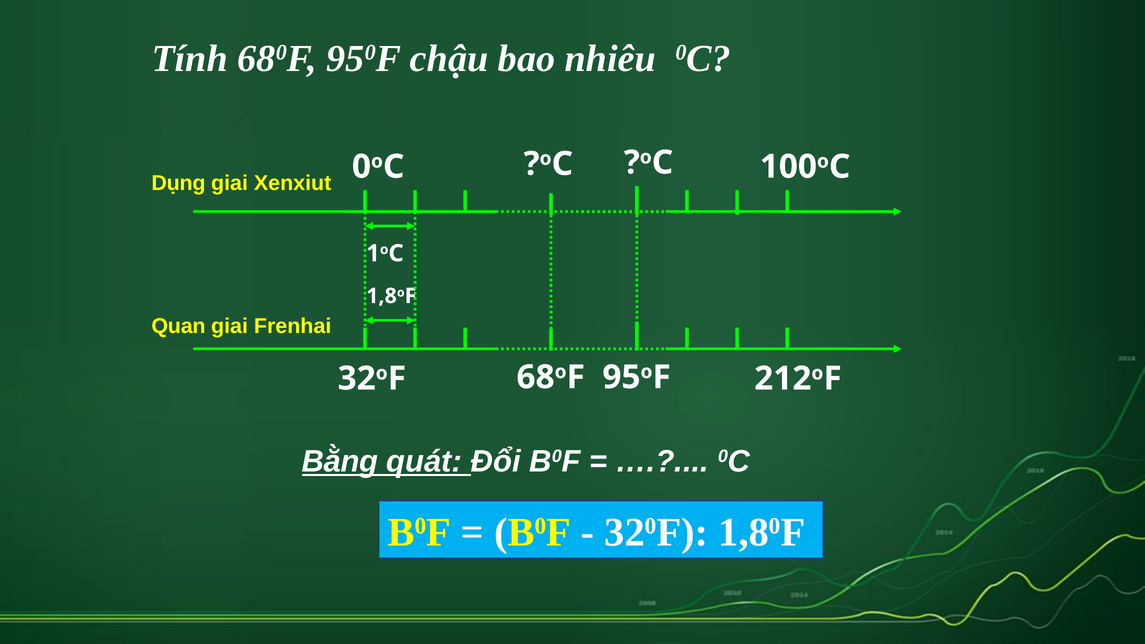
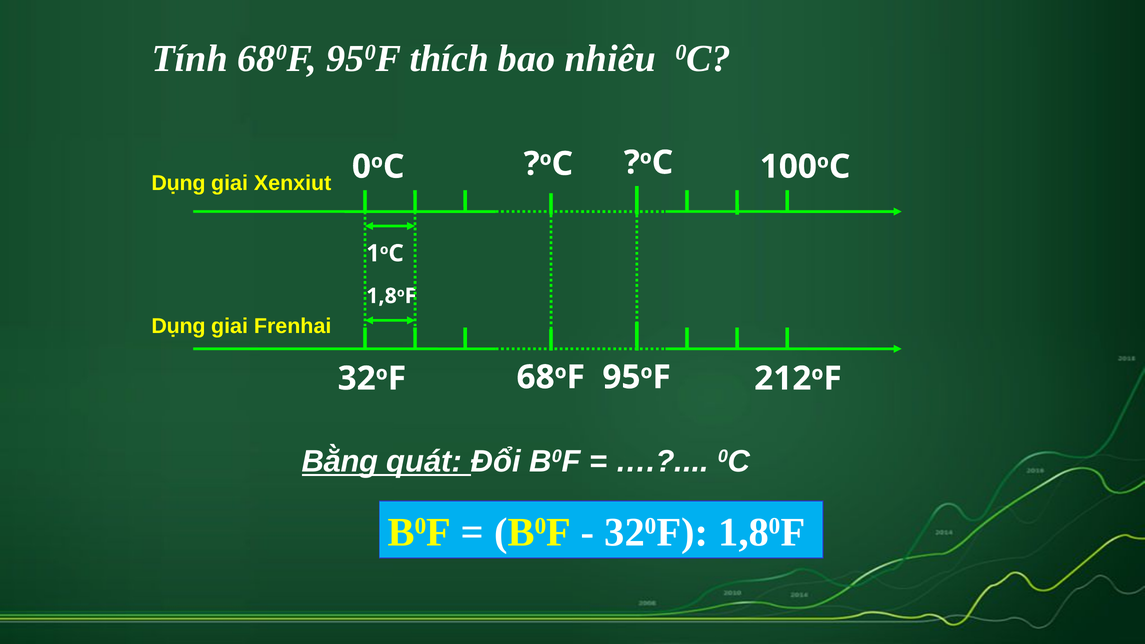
chậu: chậu -> thích
Quan at (178, 326): Quan -> Dụng
